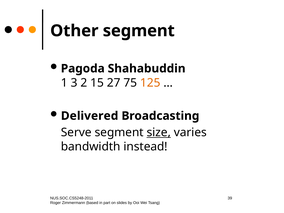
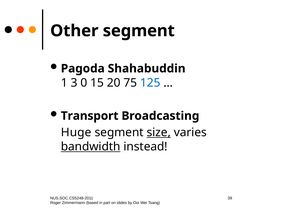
2: 2 -> 0
27: 27 -> 20
125 colour: orange -> blue
Delivered: Delivered -> Transport
Serve: Serve -> Huge
bandwidth underline: none -> present
